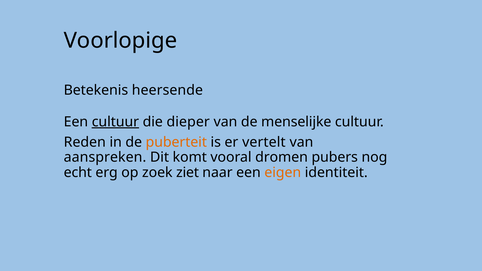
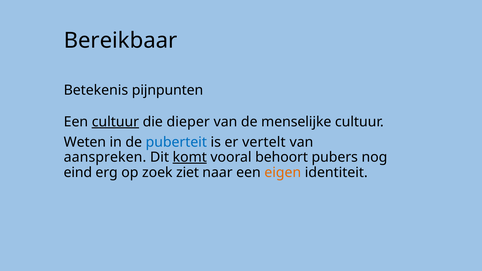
Voorlopige: Voorlopige -> Bereikbaar
heersende: heersende -> pijnpunten
Reden: Reden -> Weten
puberteit colour: orange -> blue
komt underline: none -> present
dromen: dromen -> behoort
echt: echt -> eind
